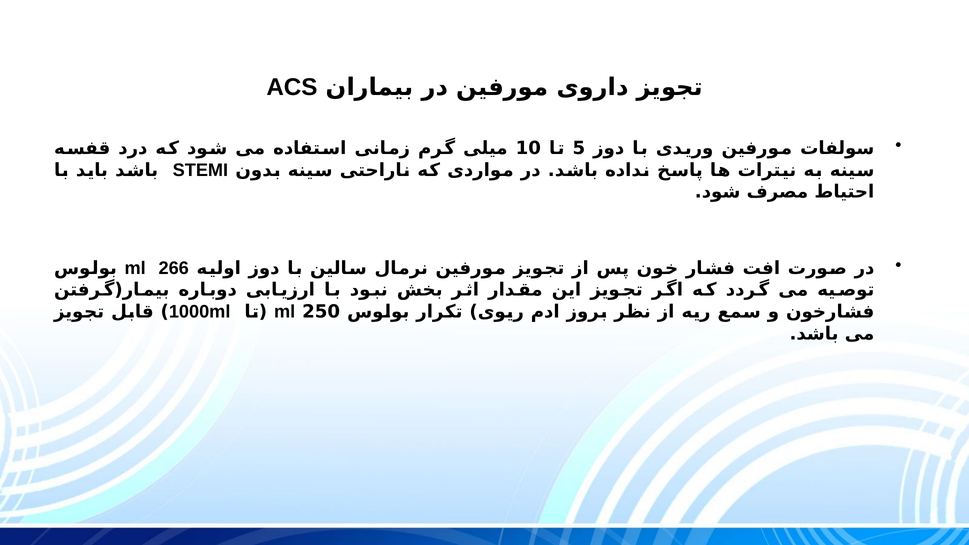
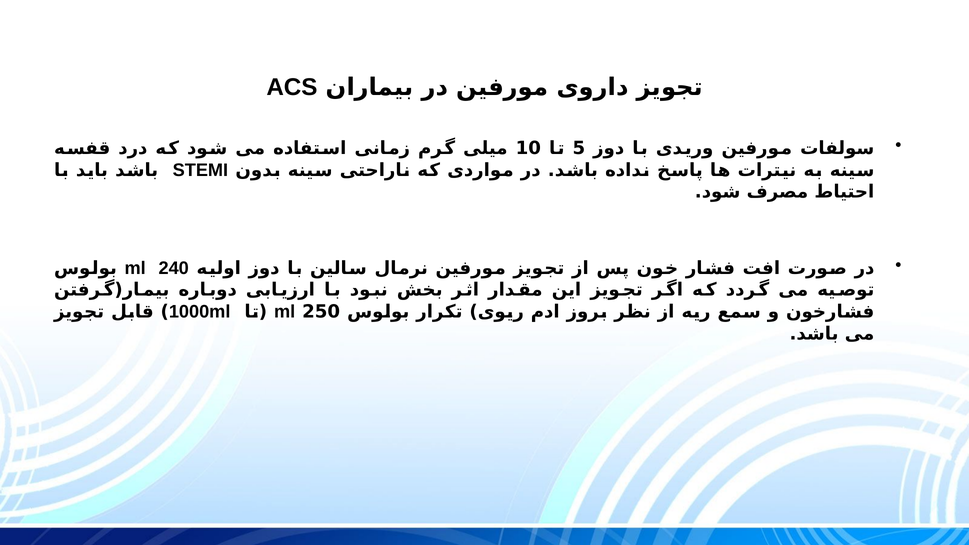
266: 266 -> 240
